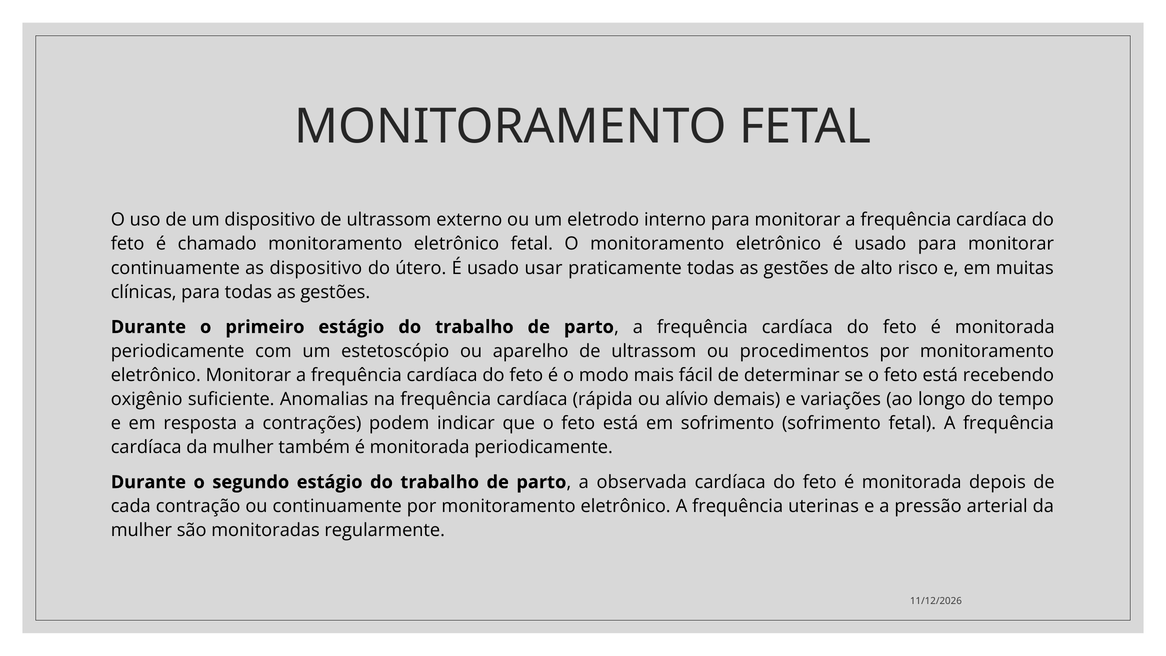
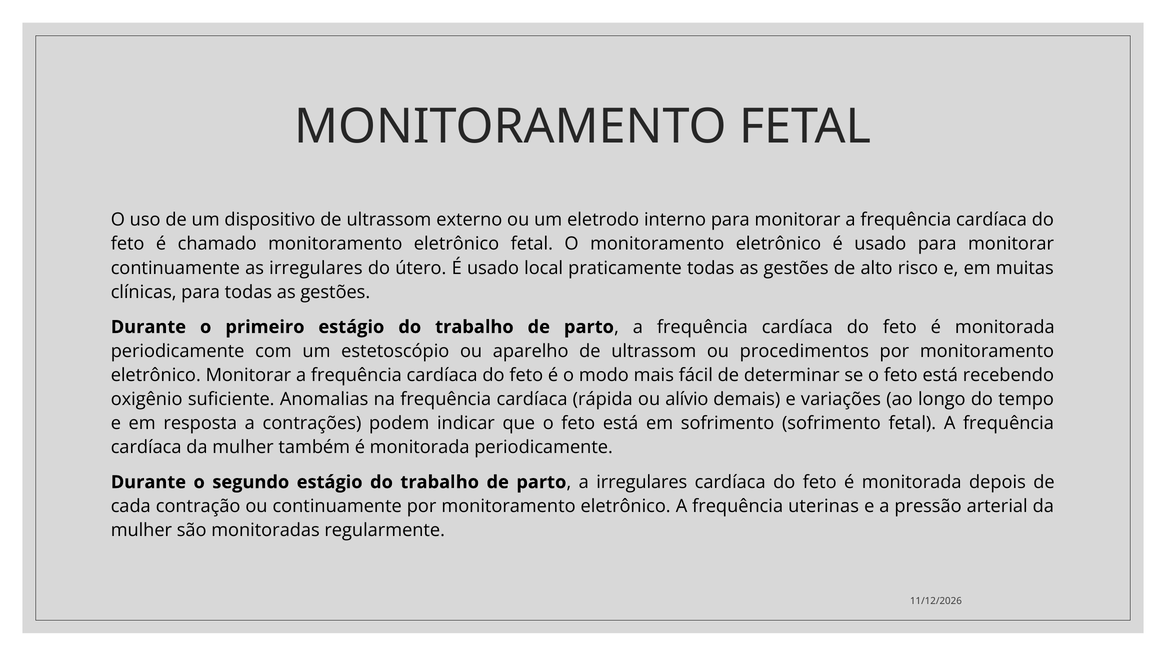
as dispositivo: dispositivo -> irregulares
usar: usar -> local
a observada: observada -> irregulares
